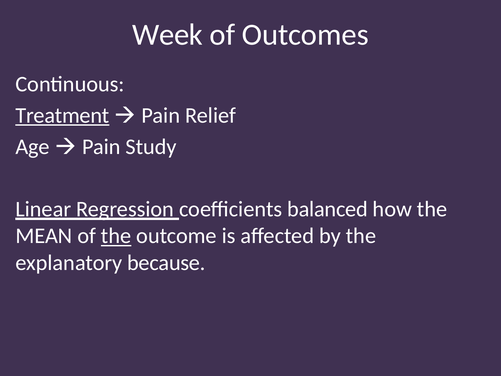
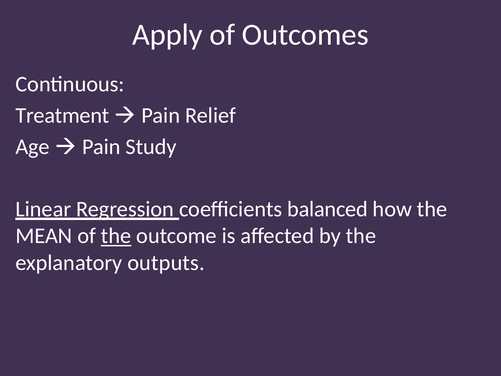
Week: Week -> Apply
Treatment underline: present -> none
because: because -> outputs
